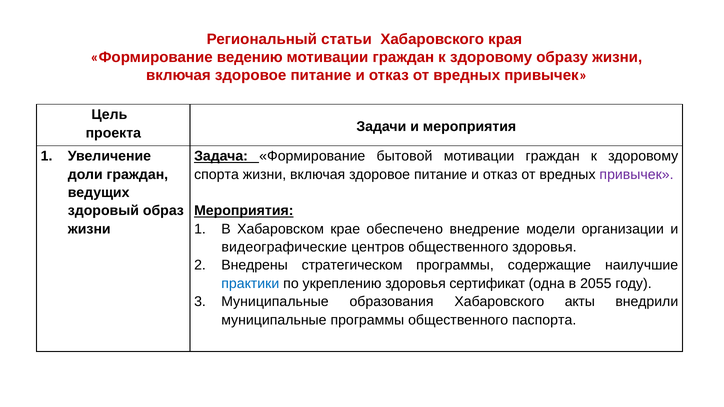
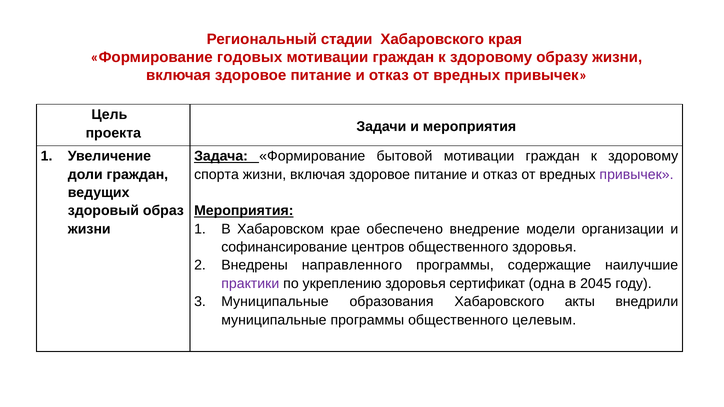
статьи: статьи -> стадии
ведению: ведению -> годовых
видеографические: видеографические -> софинансирование
стратегическом: стратегическом -> направленного
практики colour: blue -> purple
2055: 2055 -> 2045
паспорта: паспорта -> целевым
